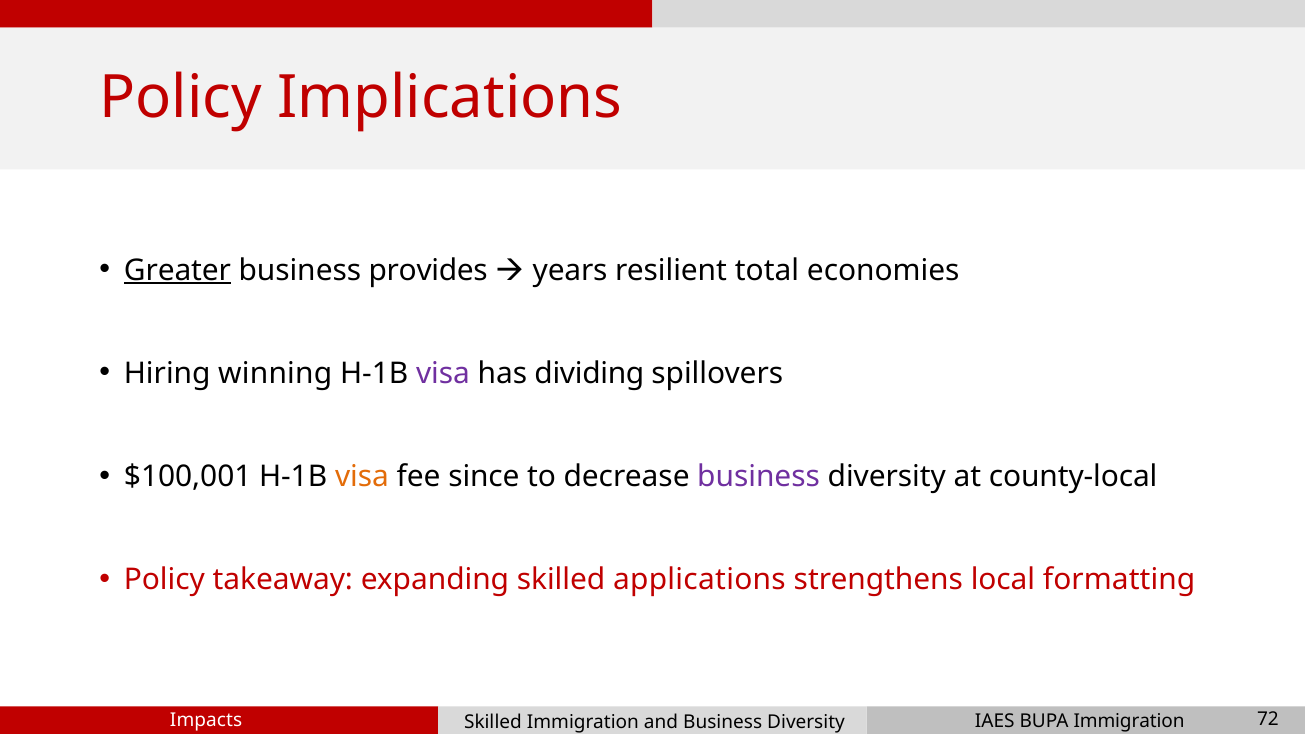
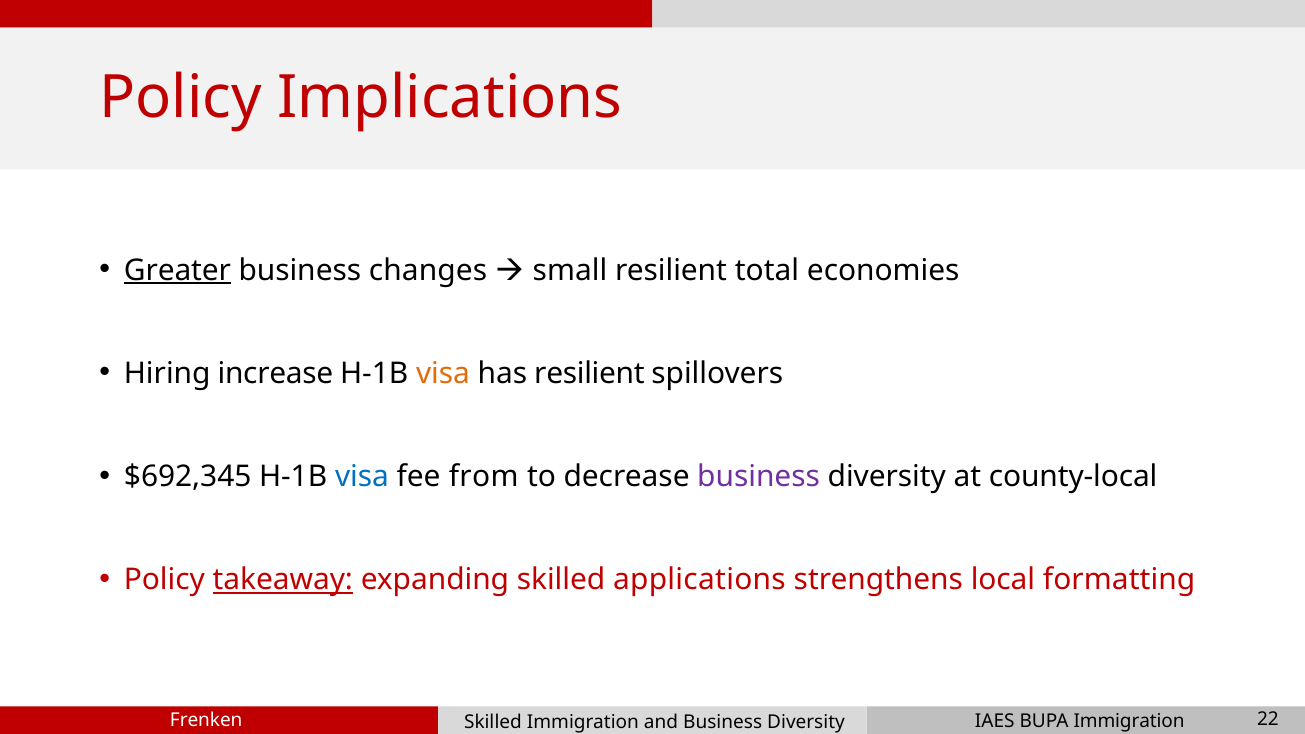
provides: provides -> changes
years: years -> small
winning: winning -> increase
visa at (443, 373) colour: purple -> orange
has dividing: dividing -> resilient
$100,001: $100,001 -> $692,345
visa at (362, 477) colour: orange -> blue
since: since -> from
takeaway underline: none -> present
Impacts: Impacts -> Frenken
72: 72 -> 22
